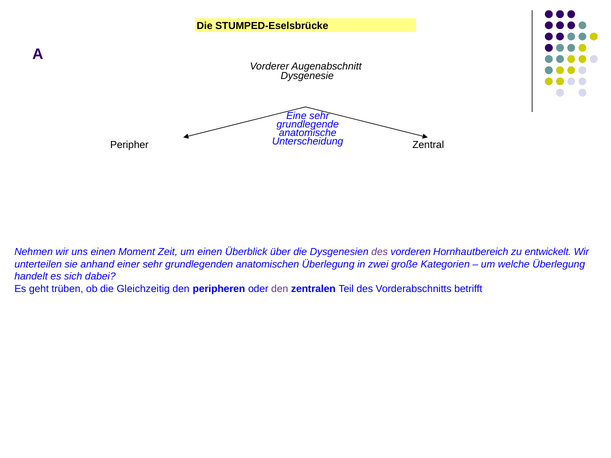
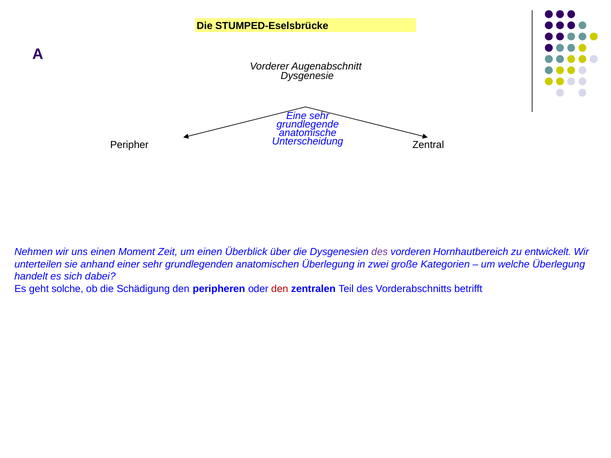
trüben: trüben -> solche
Gleichzeitig: Gleichzeitig -> Schädigung
den at (280, 289) colour: purple -> red
